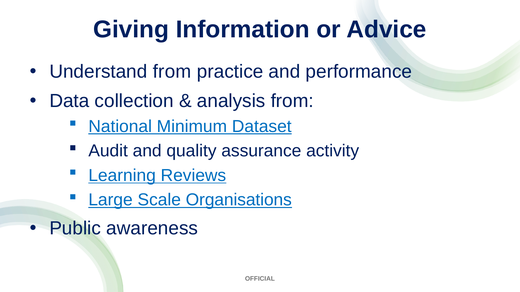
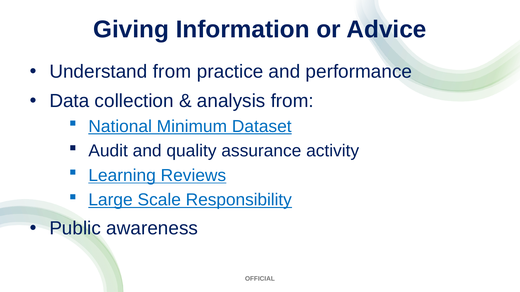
Organisations: Organisations -> Responsibility
